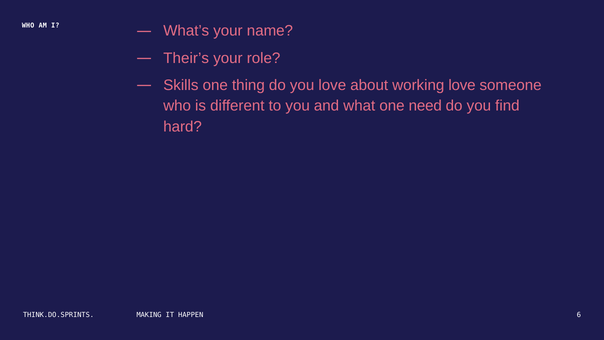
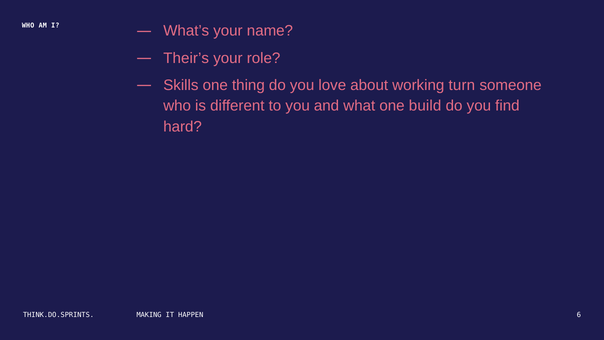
working love: love -> turn
need: need -> build
